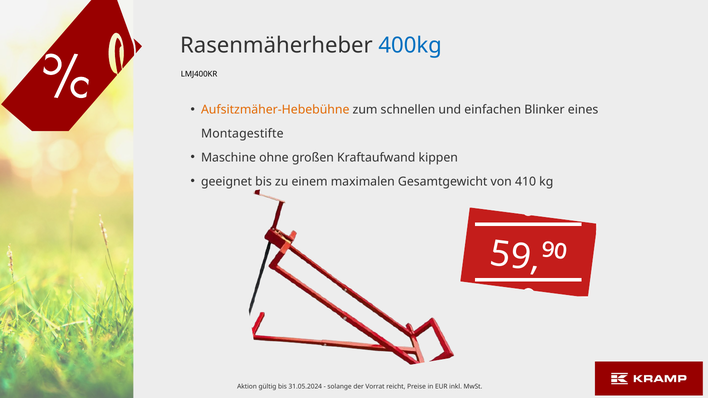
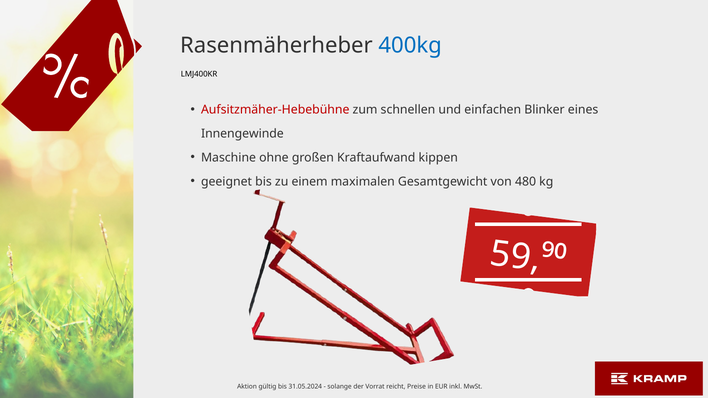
Aufsitzmäher-Hebebühne colour: orange -> red
Montagestifte: Montagestifte -> Innengewinde
410: 410 -> 480
